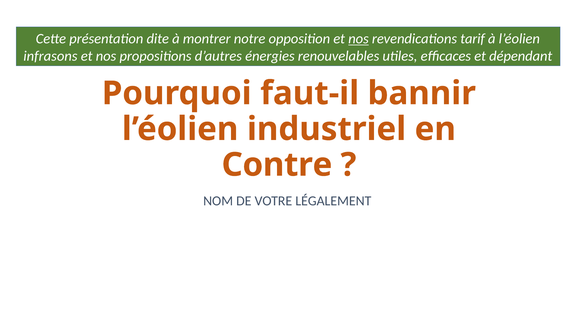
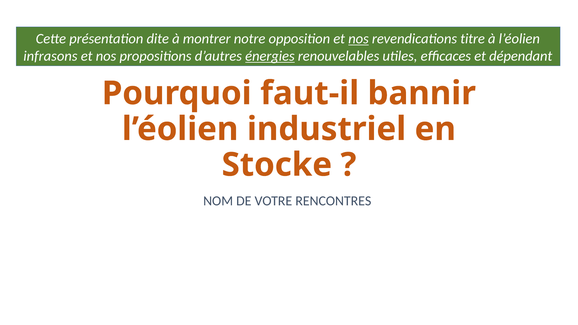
tarif: tarif -> titre
énergies underline: none -> present
Contre: Contre -> Stocke
LÉGALEMENT: LÉGALEMENT -> RENCONTRES
